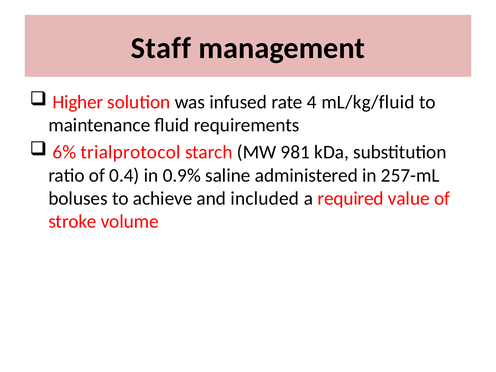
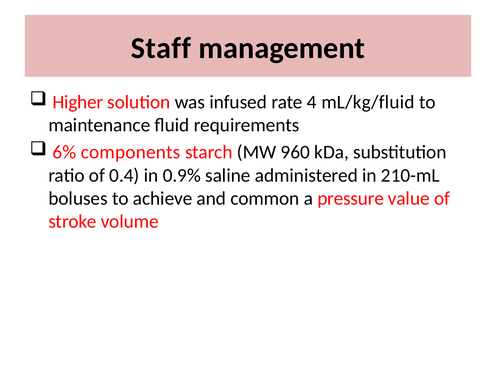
trialprotocol: trialprotocol -> components
981: 981 -> 960
257-mL: 257-mL -> 210-mL
included: included -> common
required: required -> pressure
